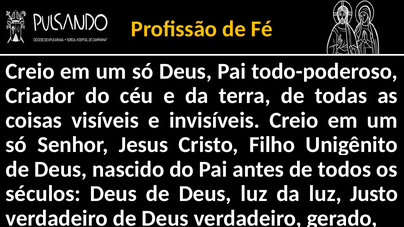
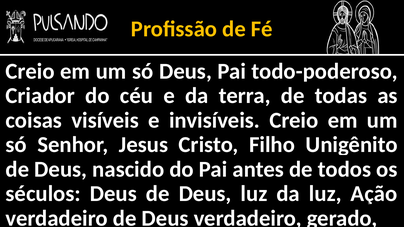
Justo: Justo -> Ação
